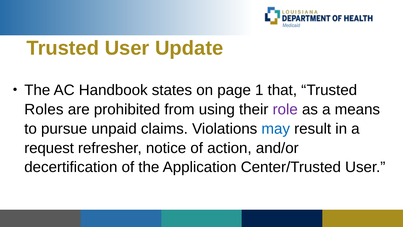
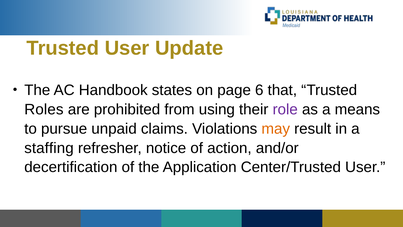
1: 1 -> 6
may colour: blue -> orange
request: request -> staffing
